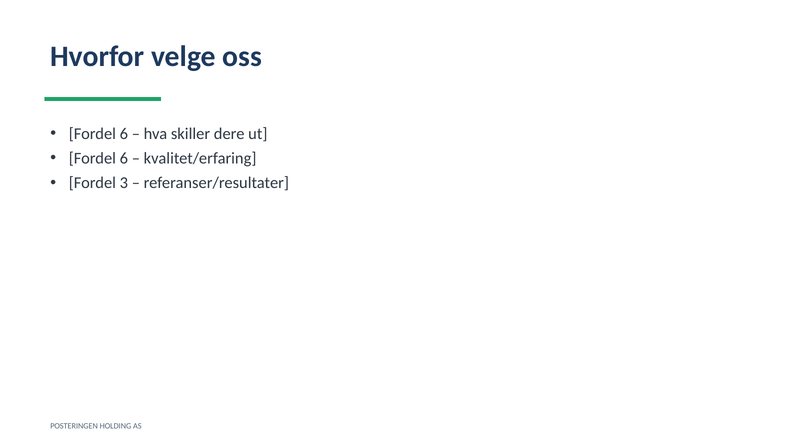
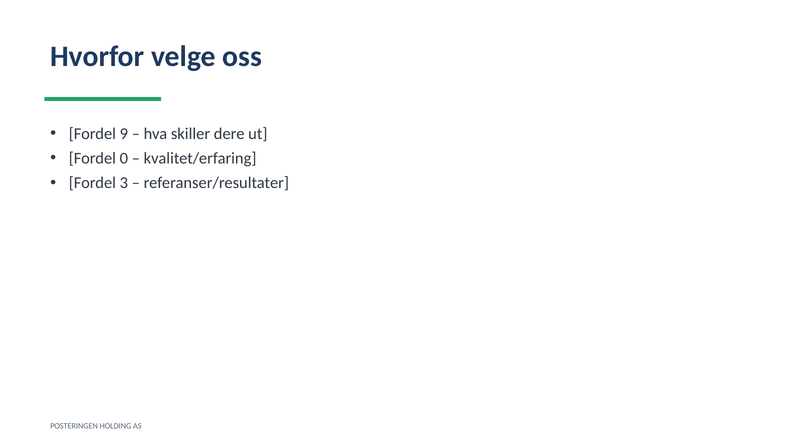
6 at (124, 134): 6 -> 9
6 at (124, 159): 6 -> 0
